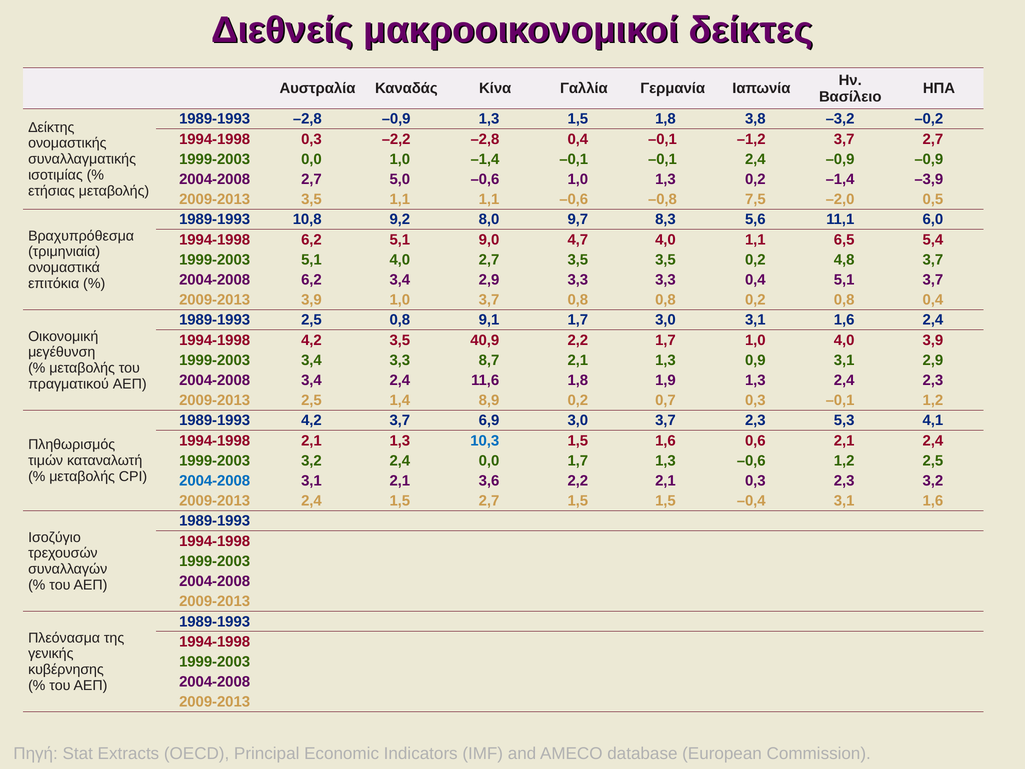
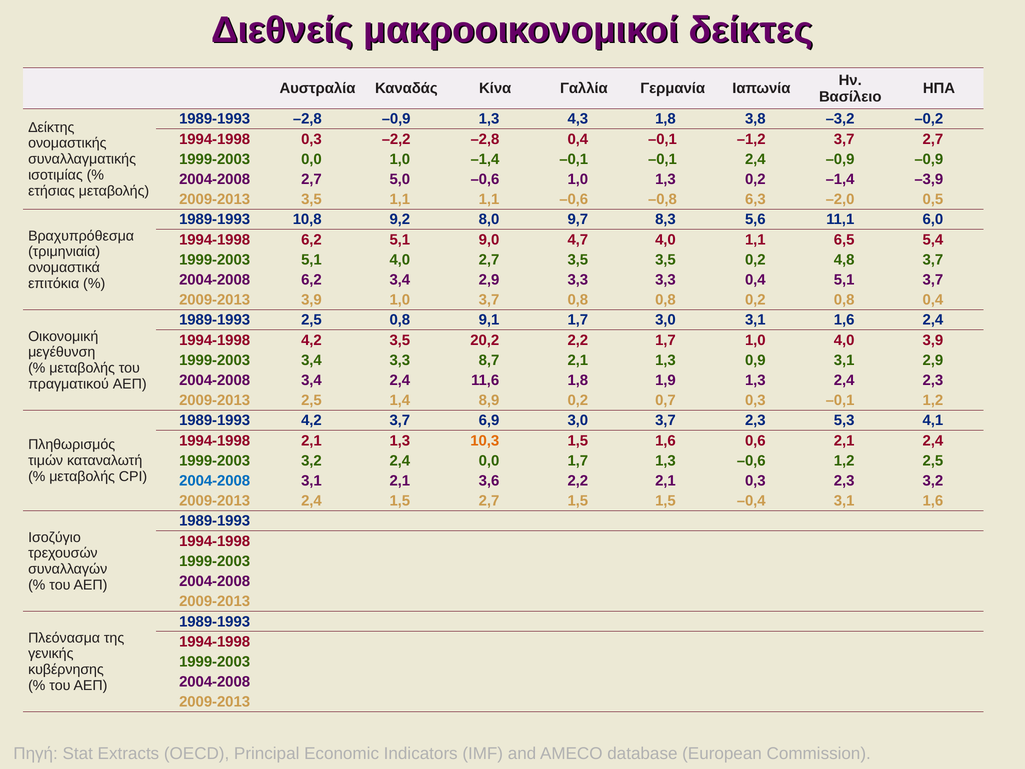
1,3 1,5: 1,5 -> 4,3
7,5: 7,5 -> 6,3
40,9: 40,9 -> 20,2
10,3 colour: blue -> orange
